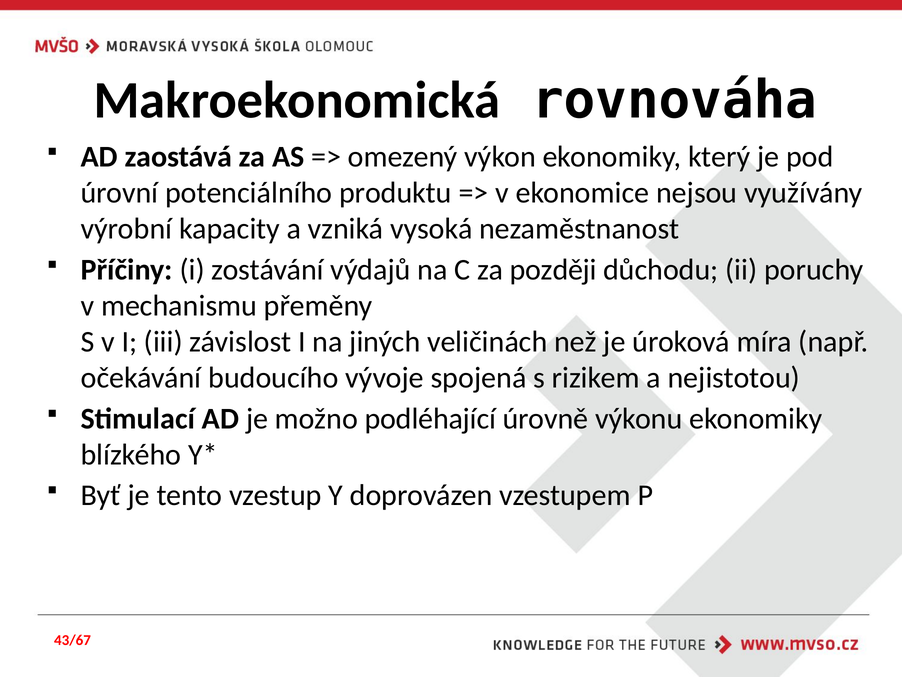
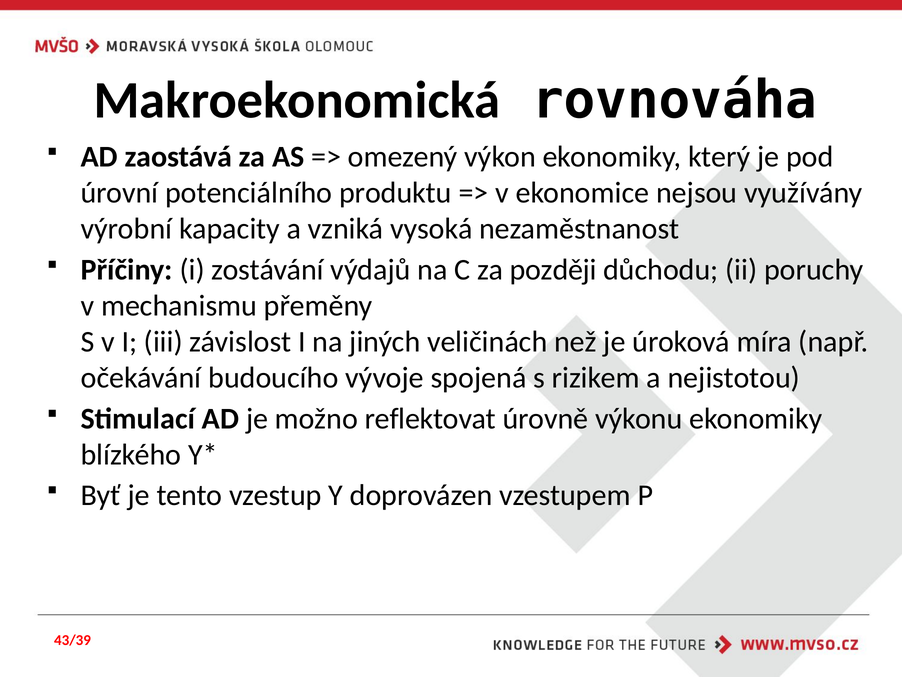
podléhající: podléhající -> reflektovat
43/67: 43/67 -> 43/39
